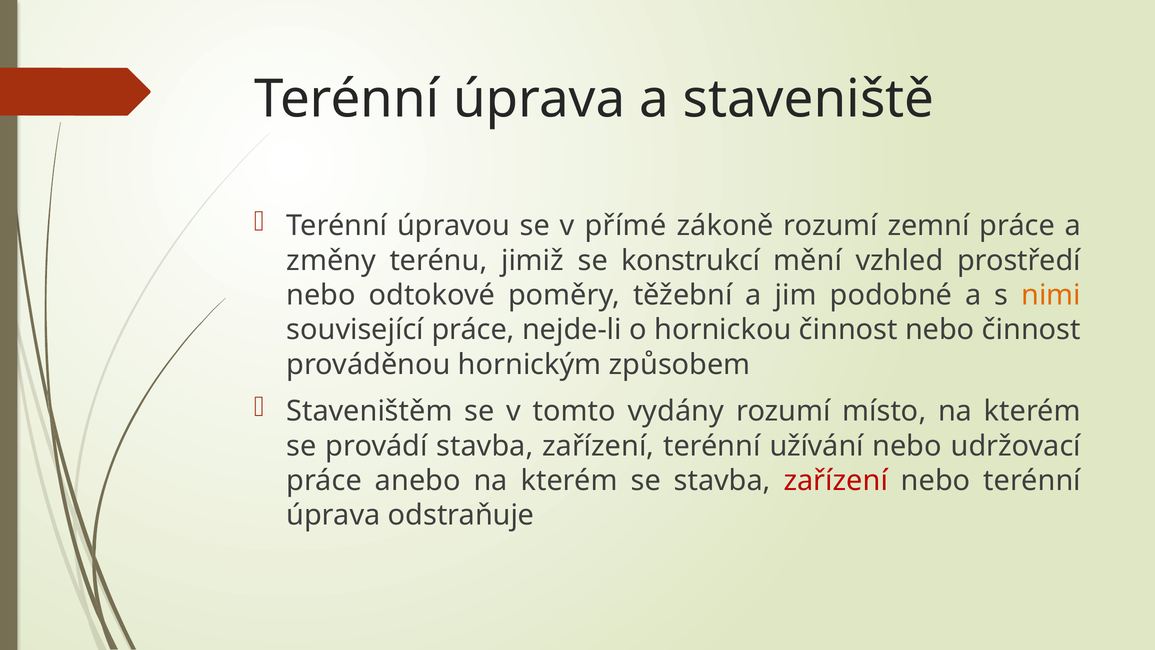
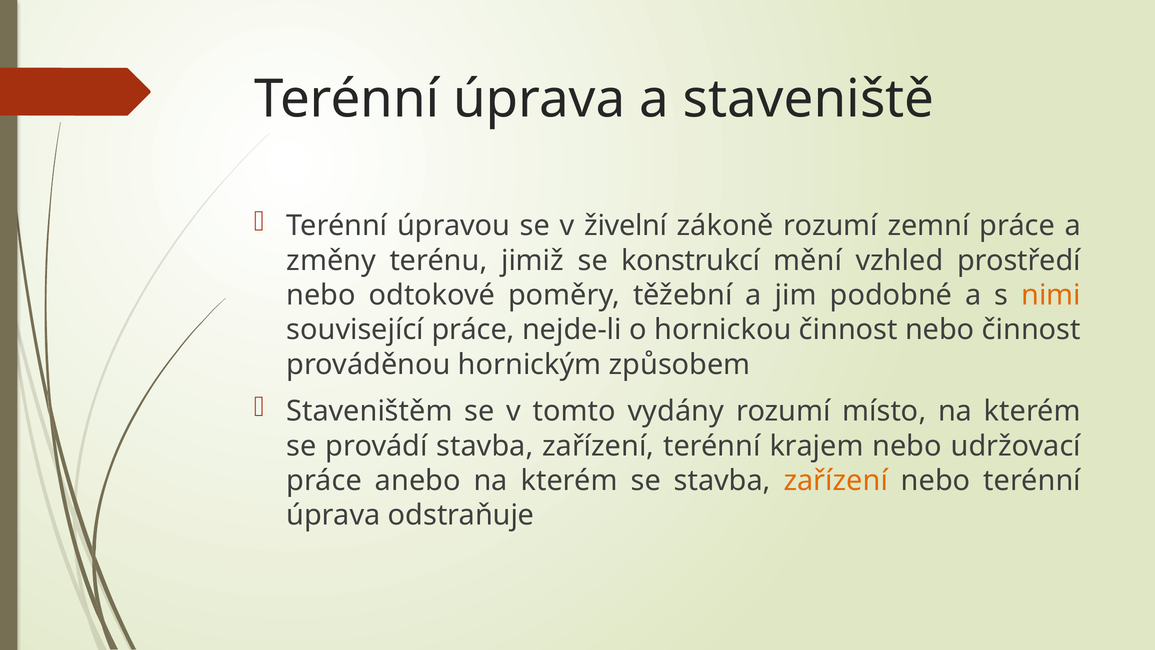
přímé: přímé -> živelní
užívání: užívání -> krajem
zařízení at (836, 480) colour: red -> orange
